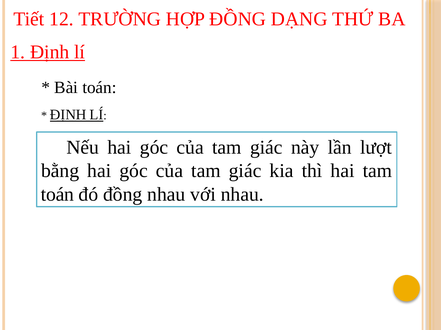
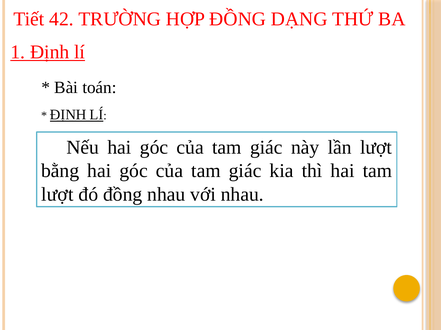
12: 12 -> 42
toán at (58, 195): toán -> lượt
